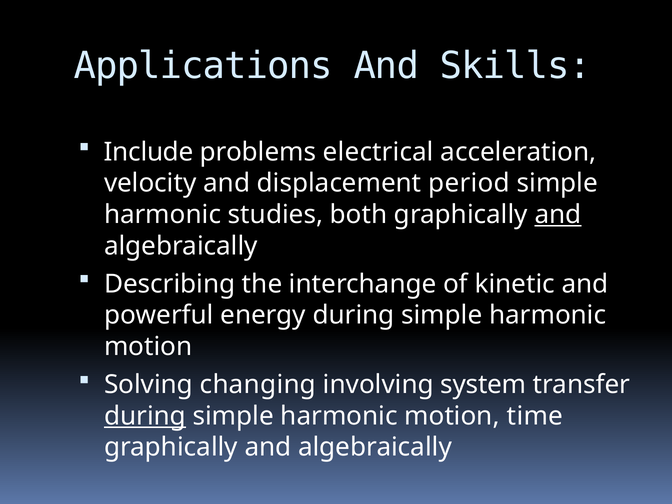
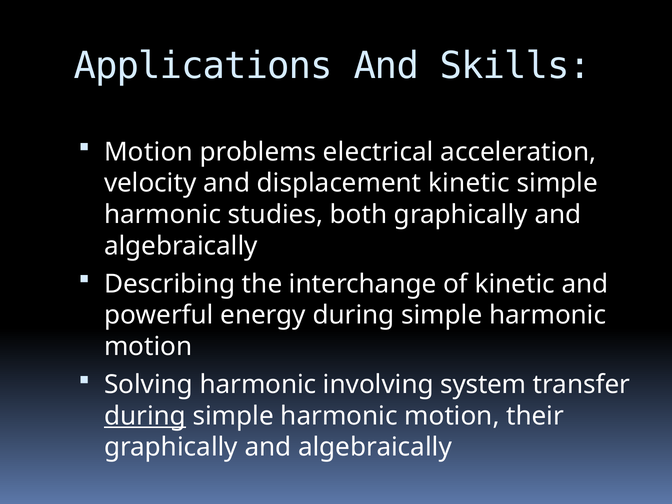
Include at (149, 152): Include -> Motion
displacement period: period -> kinetic
and at (558, 215) underline: present -> none
Solving changing: changing -> harmonic
time: time -> their
